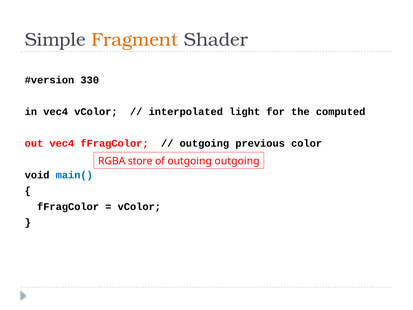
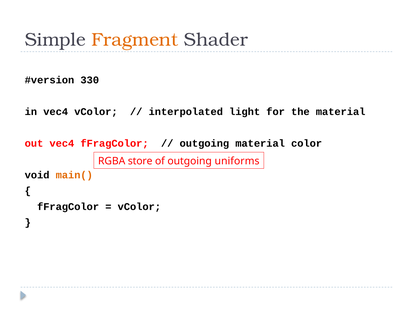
the computed: computed -> material
outgoing previous: previous -> material
outgoing outgoing: outgoing -> uniforms
main( colour: blue -> orange
